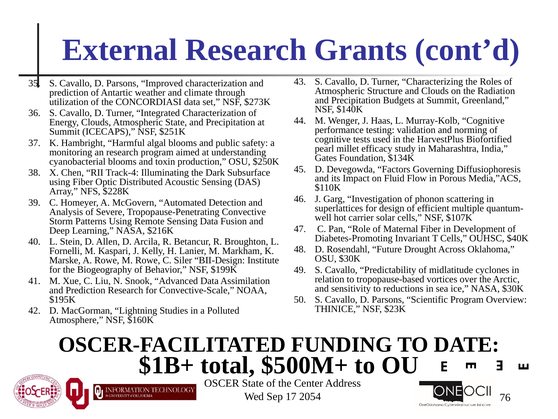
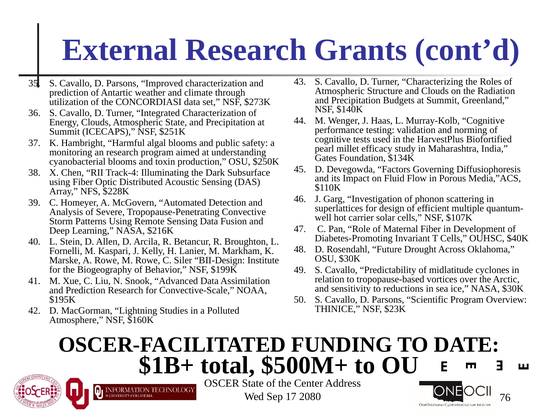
2054: 2054 -> 2080
